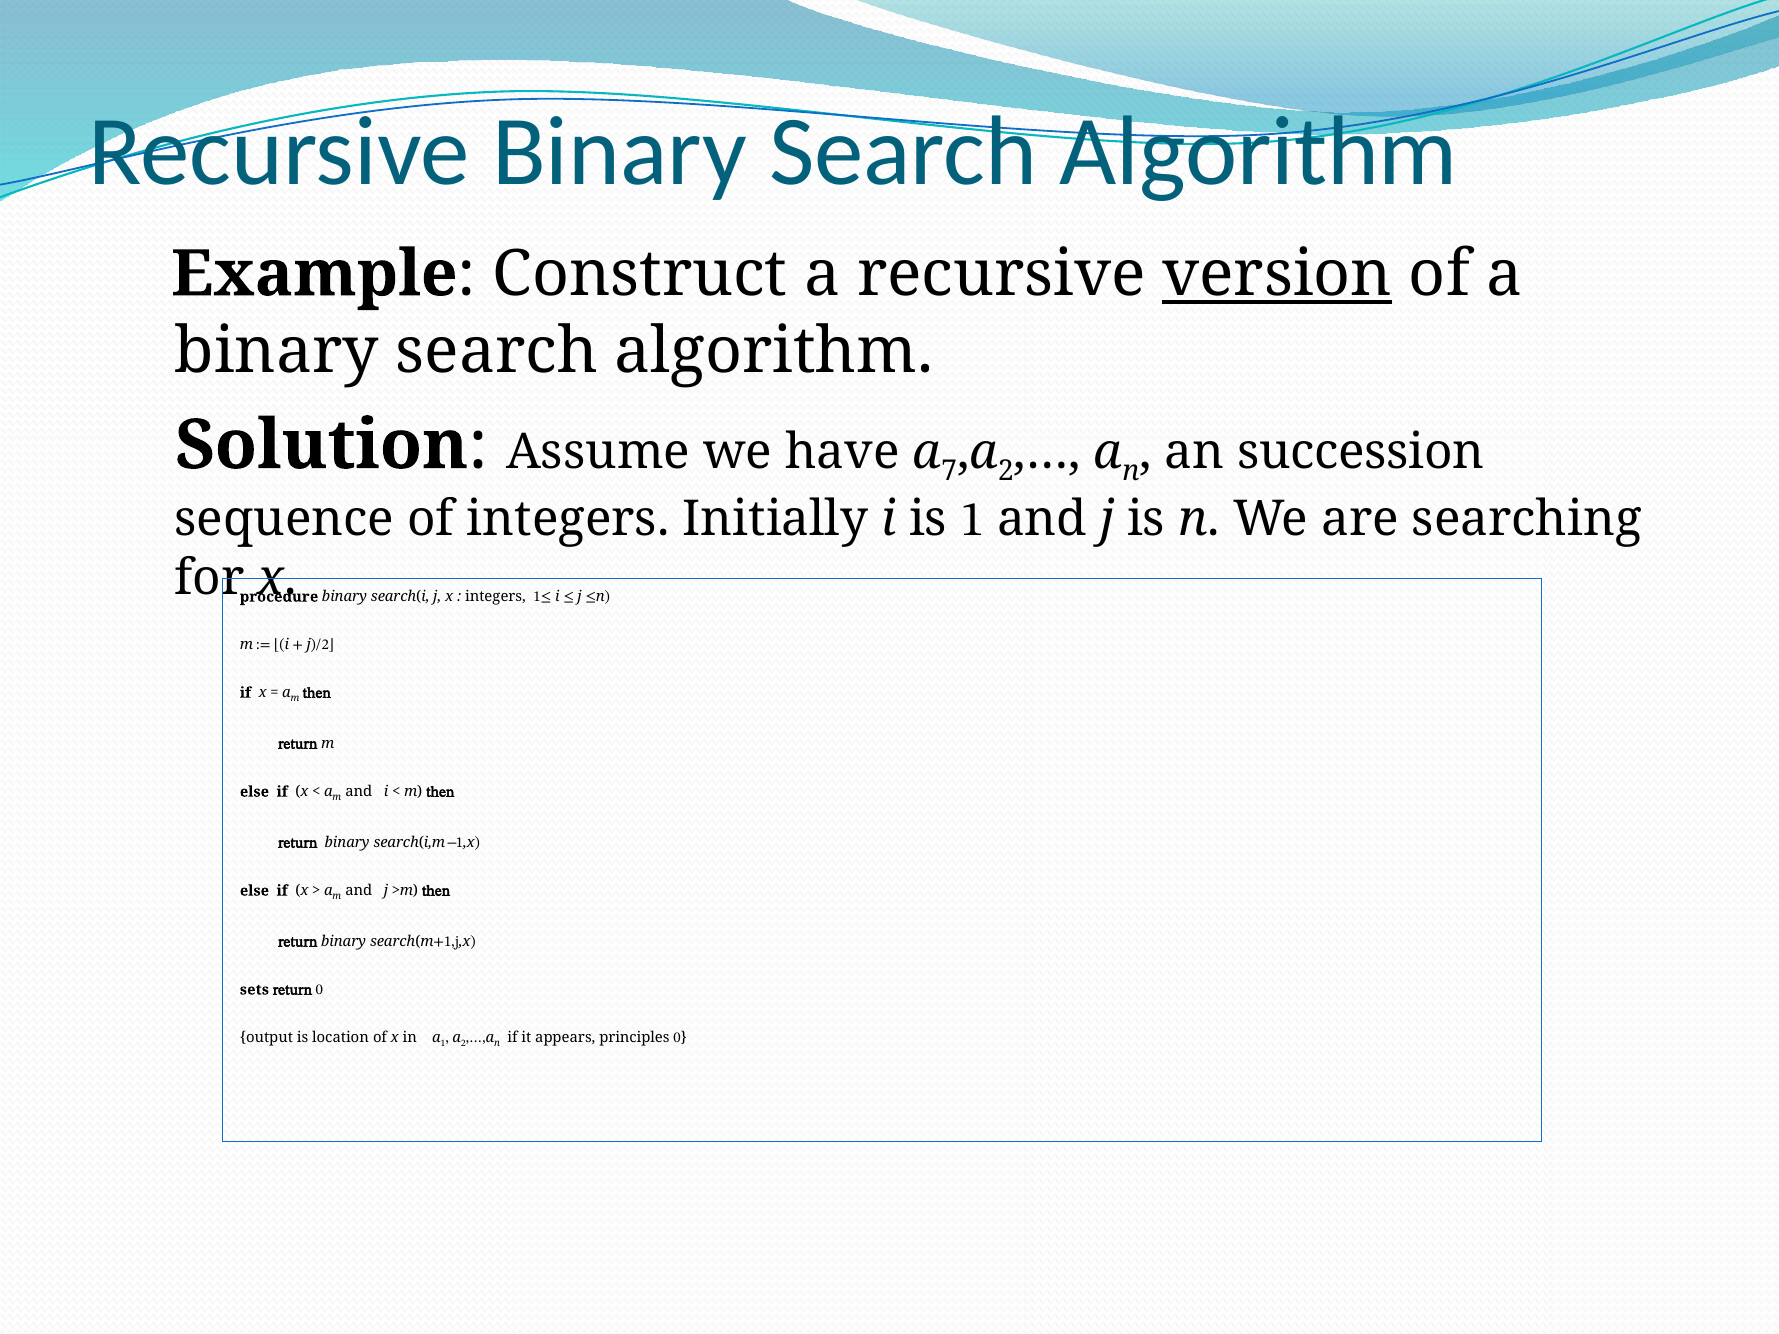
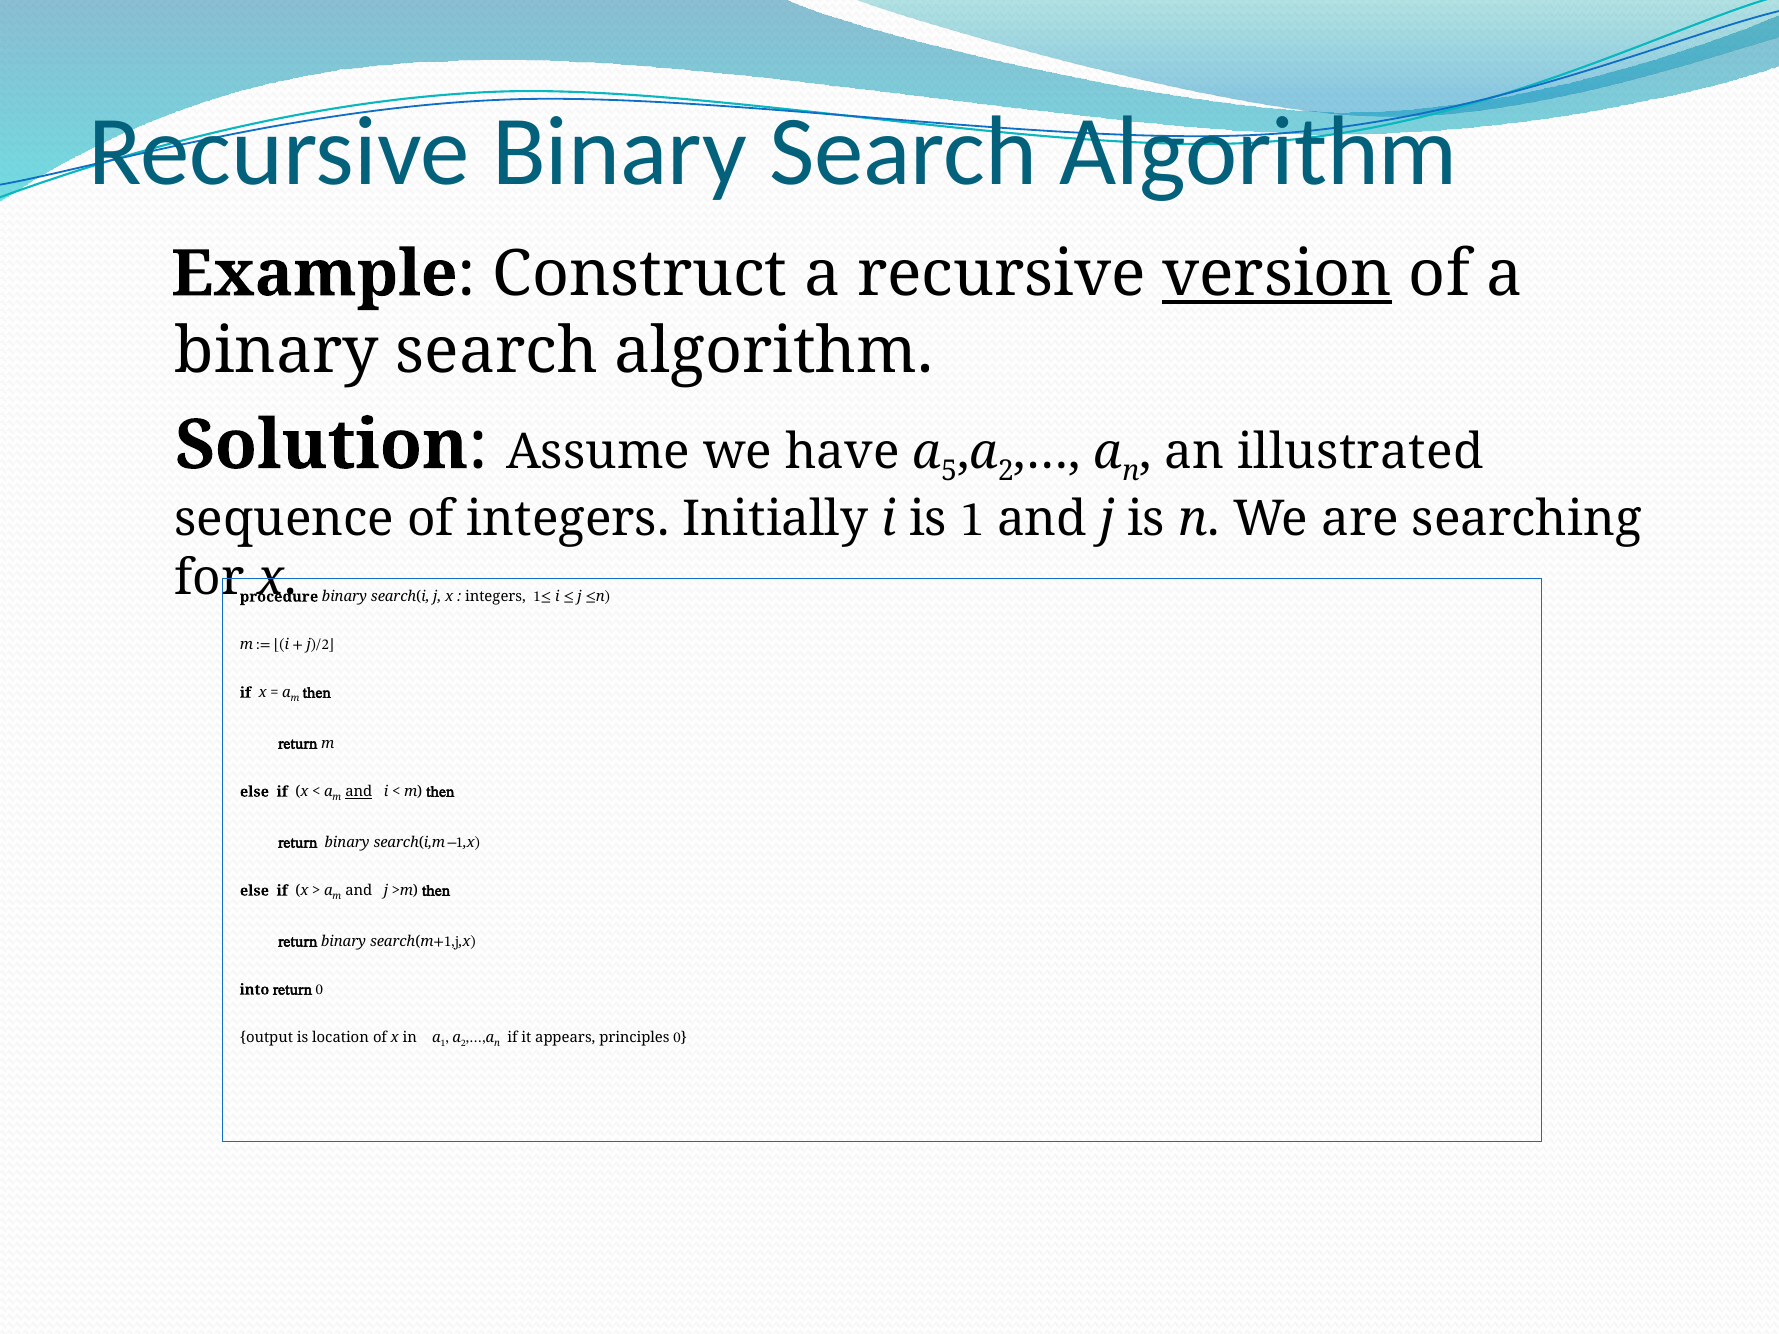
7: 7 -> 5
succession: succession -> illustrated
and at (359, 792) underline: none -> present
sets: sets -> into
